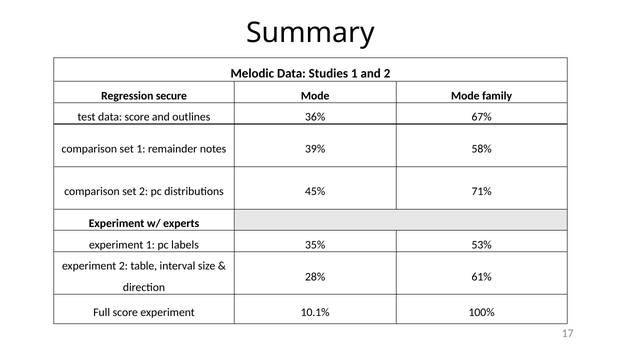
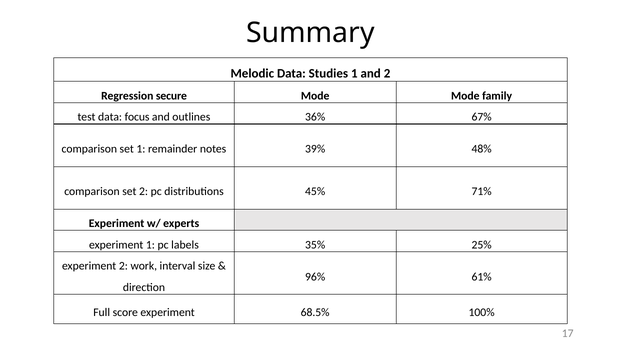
data score: score -> focus
58%: 58% -> 48%
53%: 53% -> 25%
table: table -> work
28%: 28% -> 96%
10.1%: 10.1% -> 68.5%
